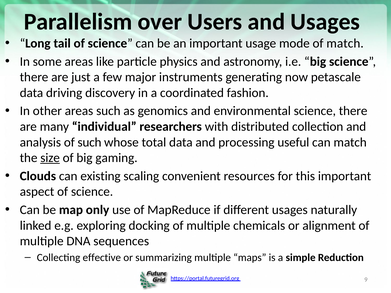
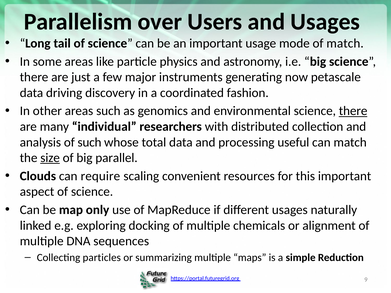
there at (353, 111) underline: none -> present
gaming: gaming -> parallel
existing: existing -> require
effective: effective -> particles
